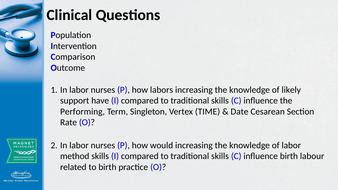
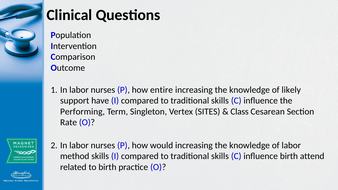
labors: labors -> entire
TIME: TIME -> SITES
Date: Date -> Class
labour: labour -> attend
